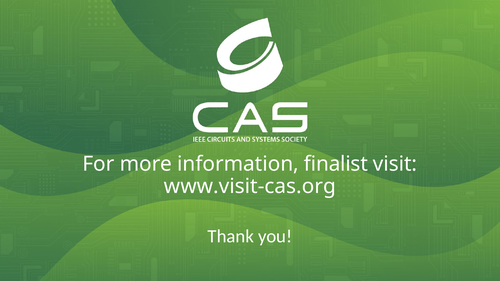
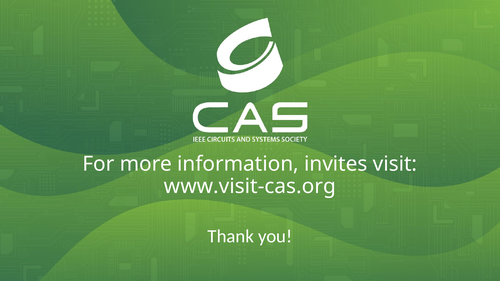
finalist: finalist -> invites
